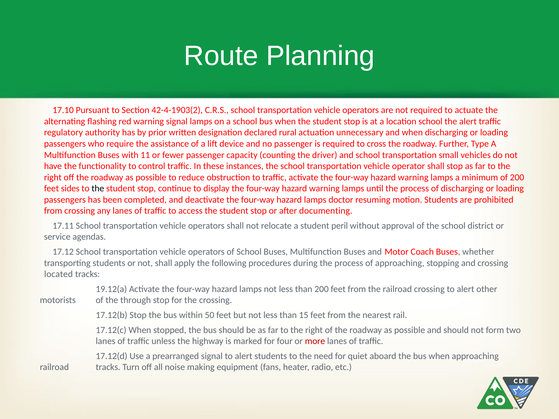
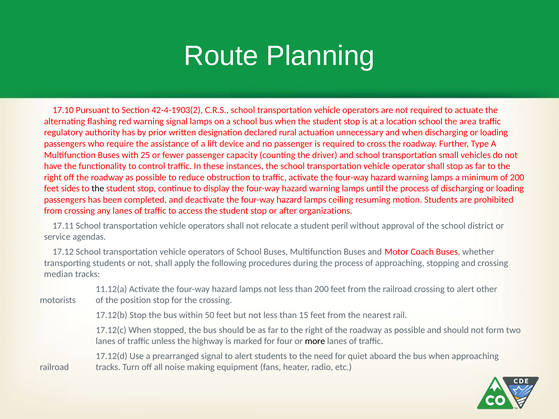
the alert: alert -> area
11: 11 -> 25
doctor: doctor -> ceiling
documenting: documenting -> organizations
located: located -> median
19.12(a: 19.12(a -> 11.12(a
through: through -> position
more colour: red -> black
